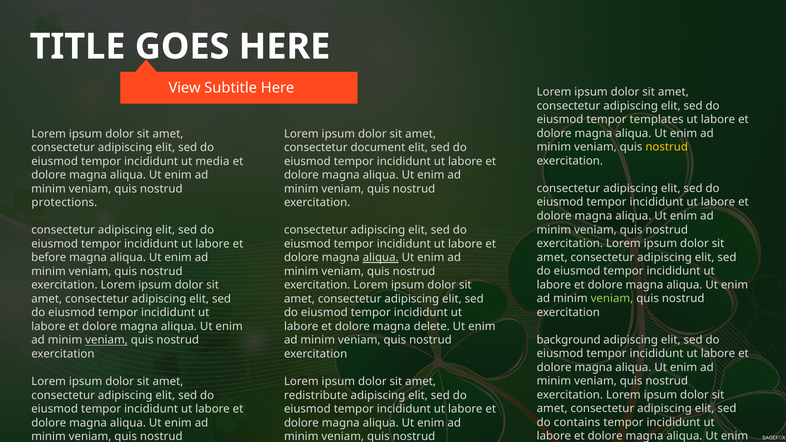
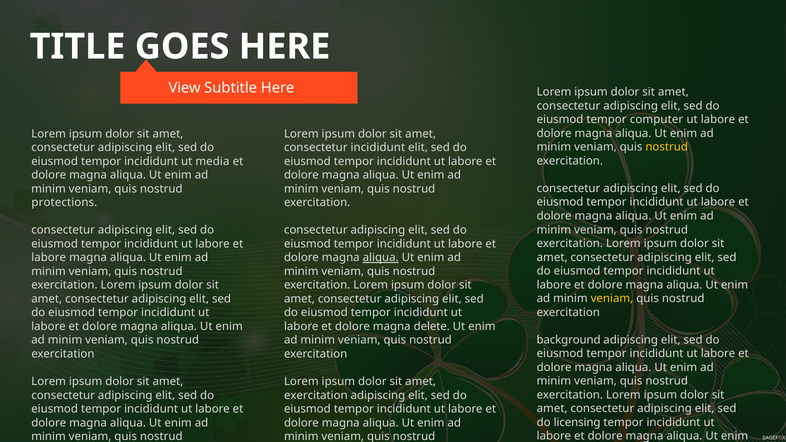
templates: templates -> computer
consectetur document: document -> incididunt
before at (49, 258): before -> labore
veniam at (612, 299) colour: light green -> yellow
veniam at (107, 340) underline: present -> none
redistribute at (316, 395): redistribute -> exercitation
contains: contains -> licensing
